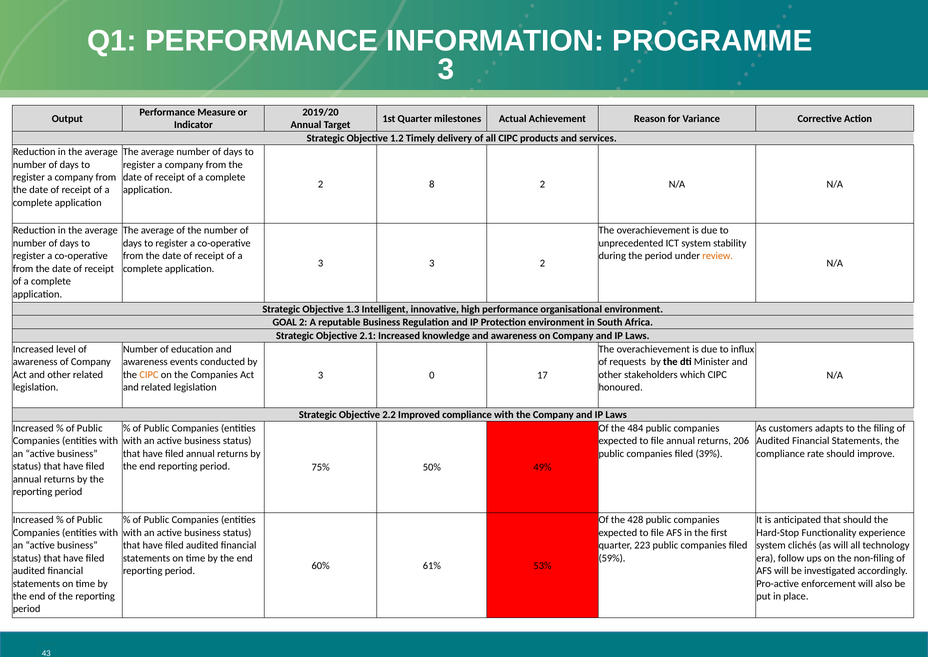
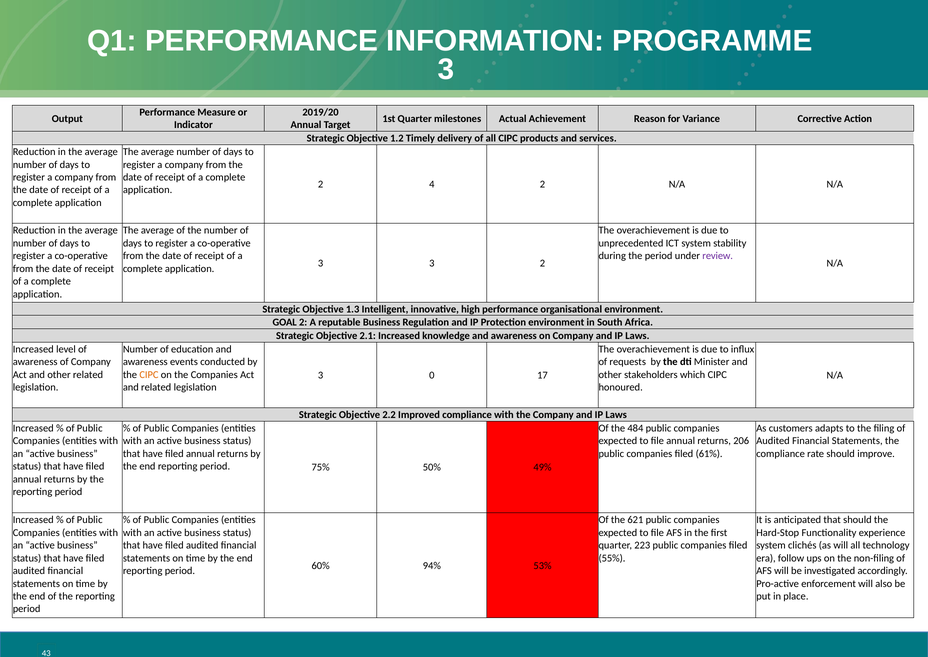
8: 8 -> 4
review colour: orange -> purple
39%: 39% -> 61%
428: 428 -> 621
59%: 59% -> 55%
61%: 61% -> 94%
